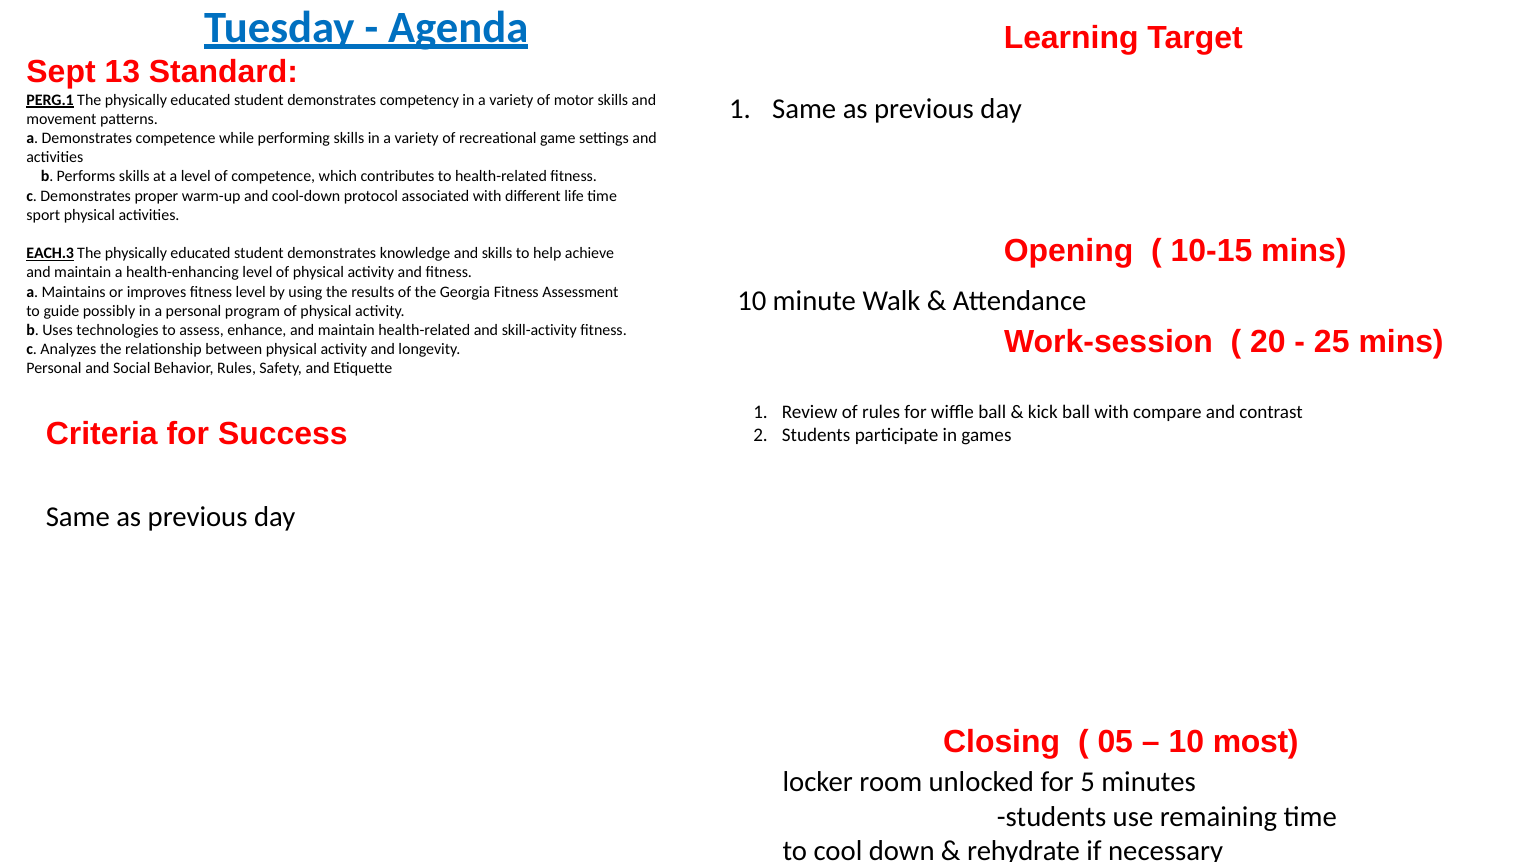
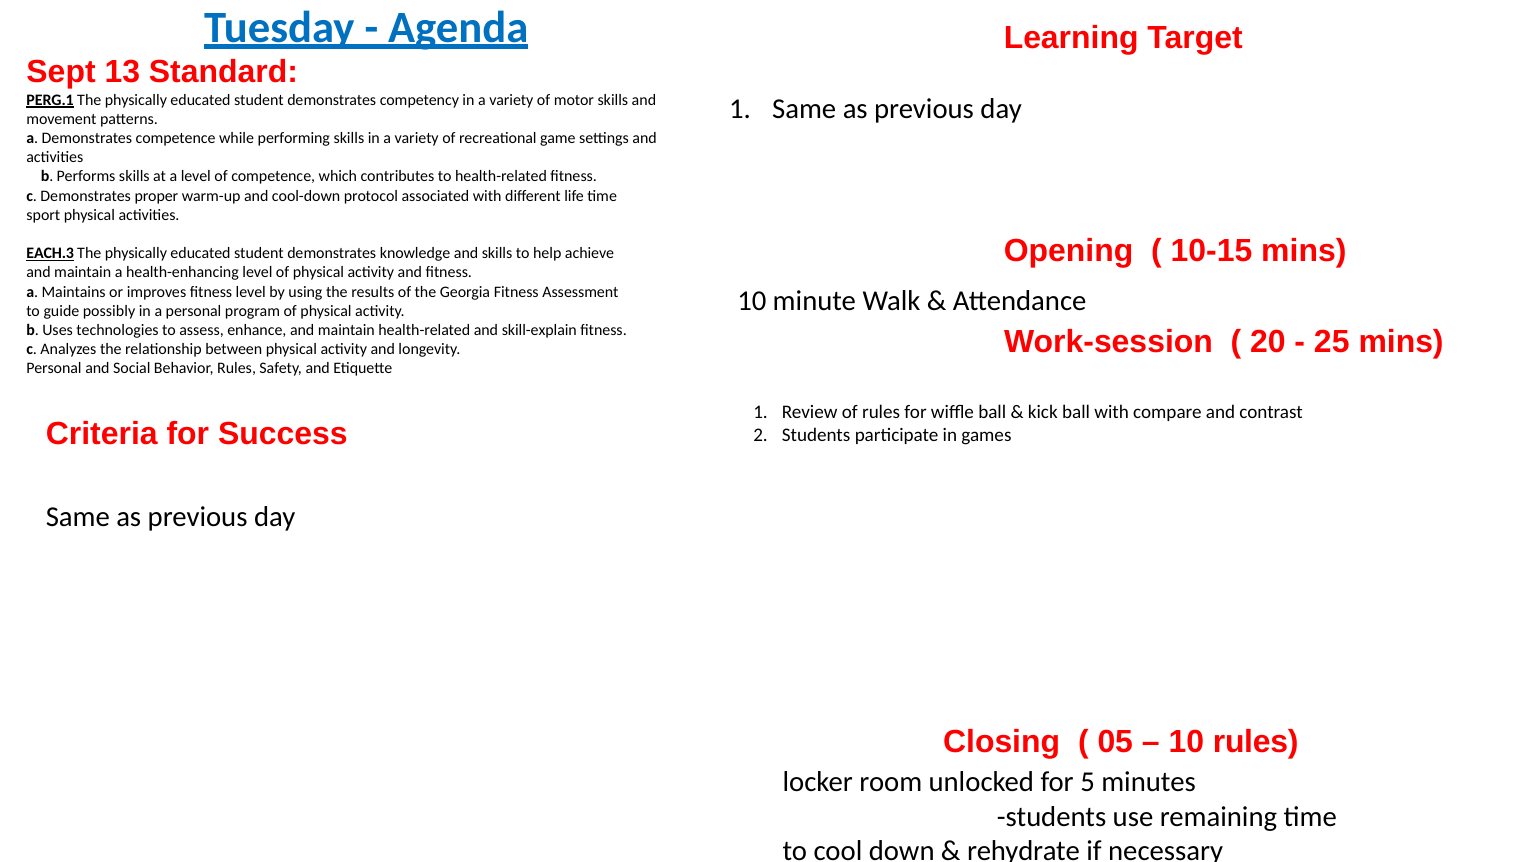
skill-activity: skill-activity -> skill-explain
10 most: most -> rules
